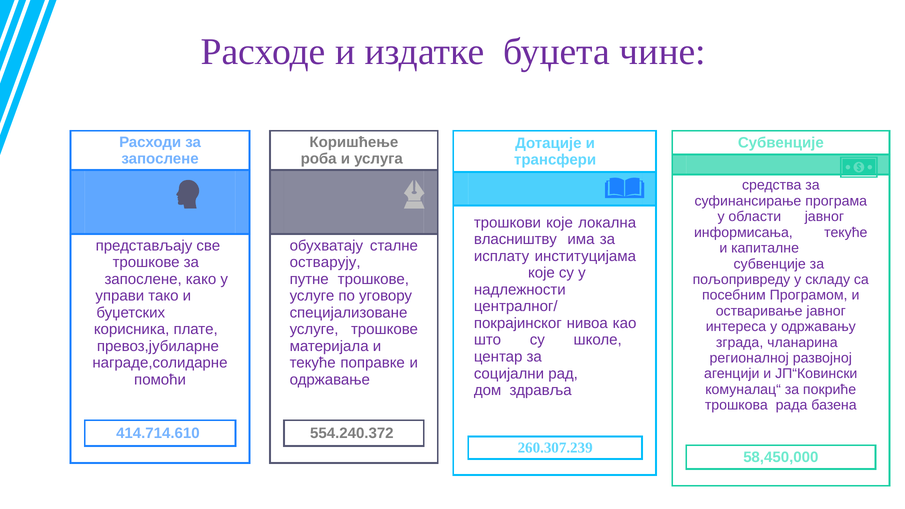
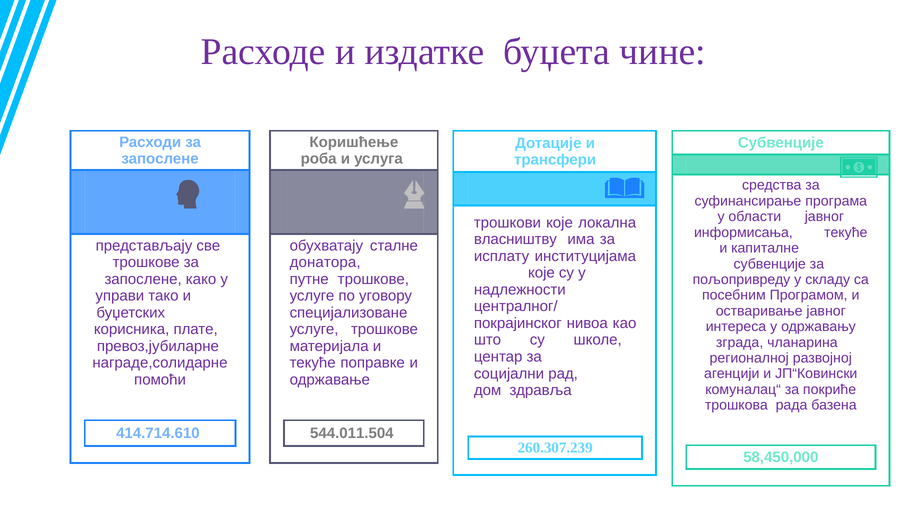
остварују: остварују -> донатора
554.240.372: 554.240.372 -> 544.011.504
